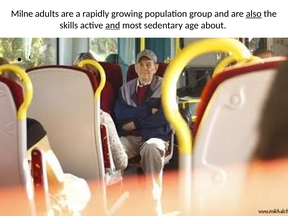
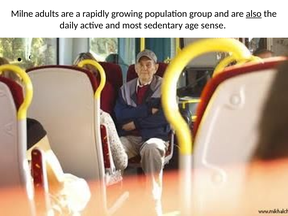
skills: skills -> daily
and at (113, 25) underline: present -> none
about: about -> sense
